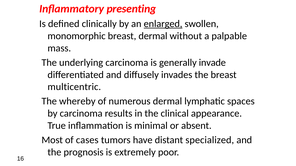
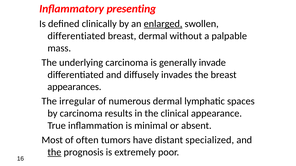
monomorphic at (77, 36): monomorphic -> differentiated
multicentric: multicentric -> appearances
whereby: whereby -> irregular
cases: cases -> often
the at (54, 153) underline: none -> present
